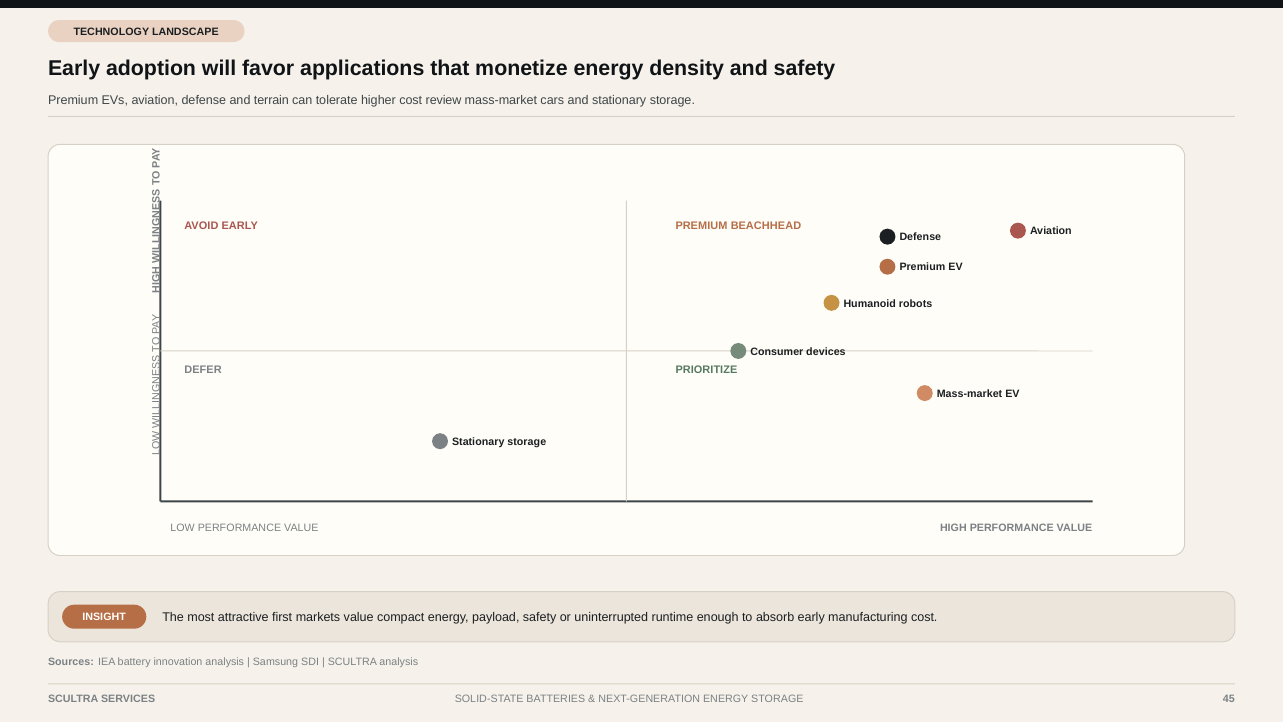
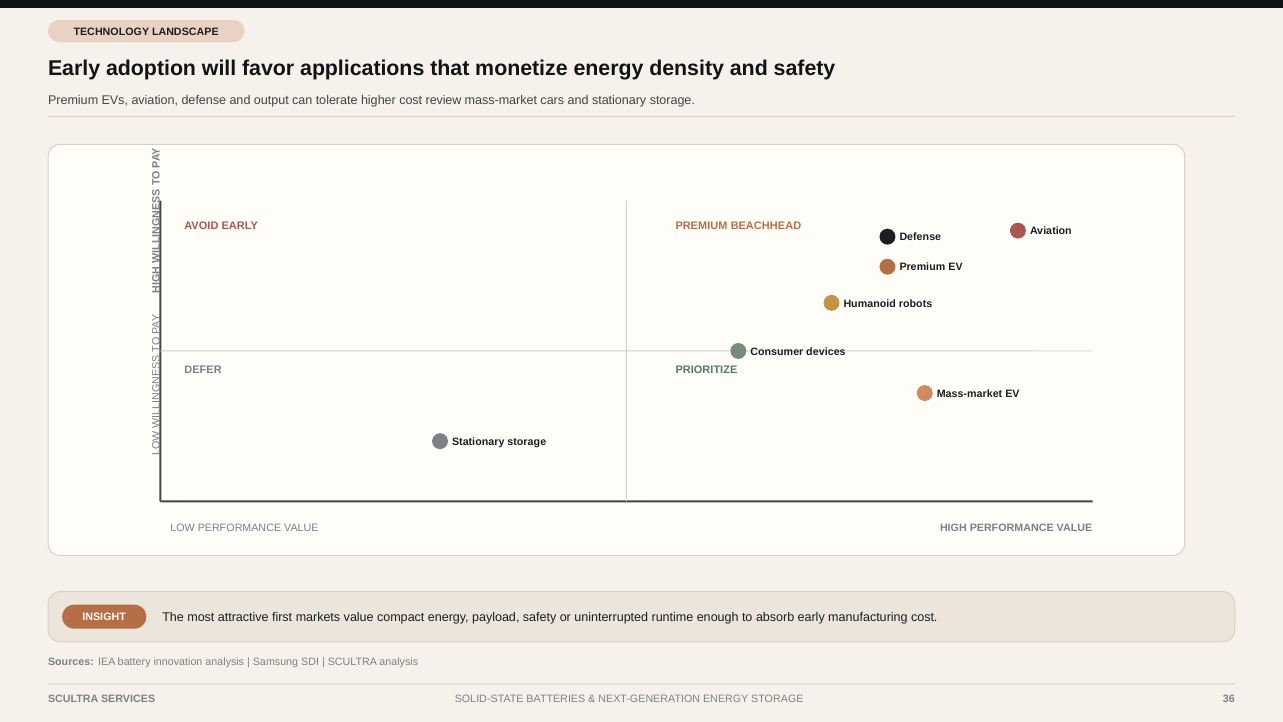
terrain: terrain -> output
45: 45 -> 36
